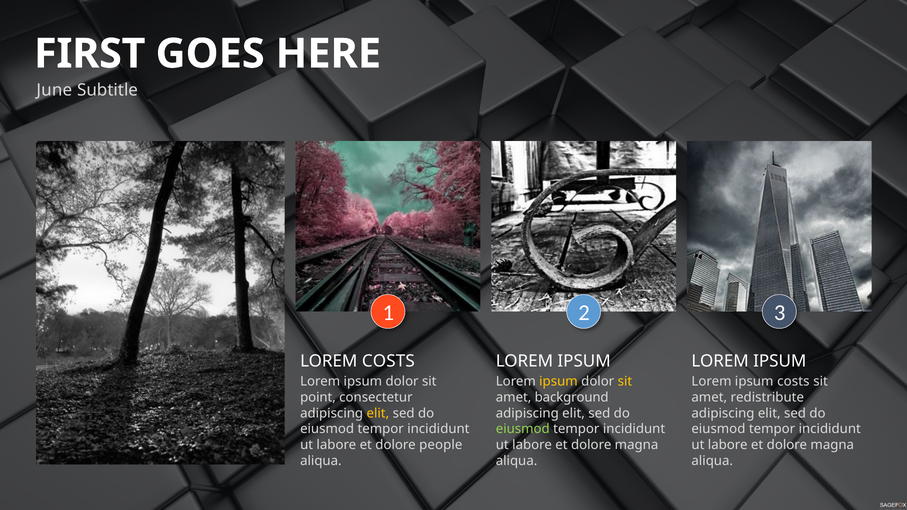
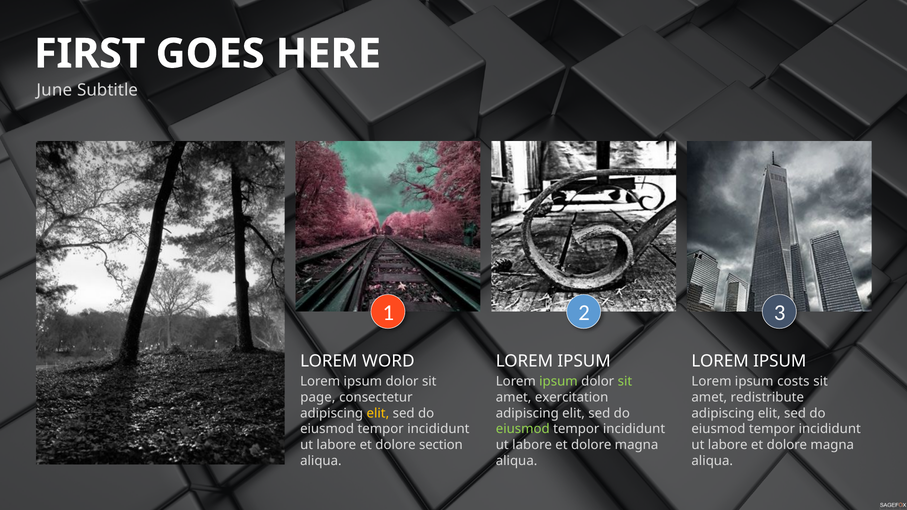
LOREM COSTS: COSTS -> WORD
ipsum at (558, 382) colour: yellow -> light green
sit at (625, 382) colour: yellow -> light green
point: point -> page
background: background -> exercitation
people: people -> section
